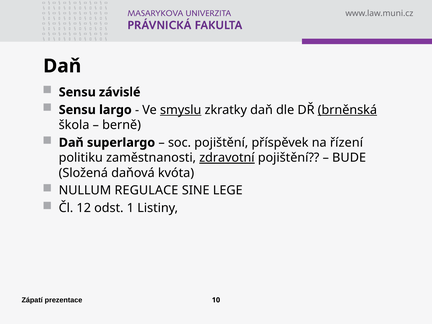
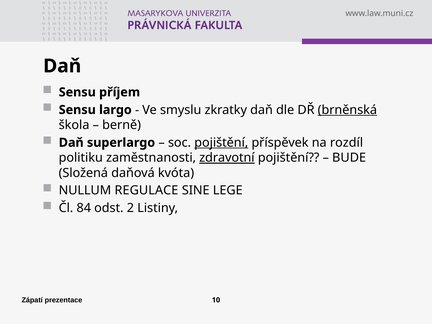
závislé: závislé -> příjem
smyslu underline: present -> none
pojištění at (221, 143) underline: none -> present
řízení: řízení -> rozdíl
12: 12 -> 84
1: 1 -> 2
